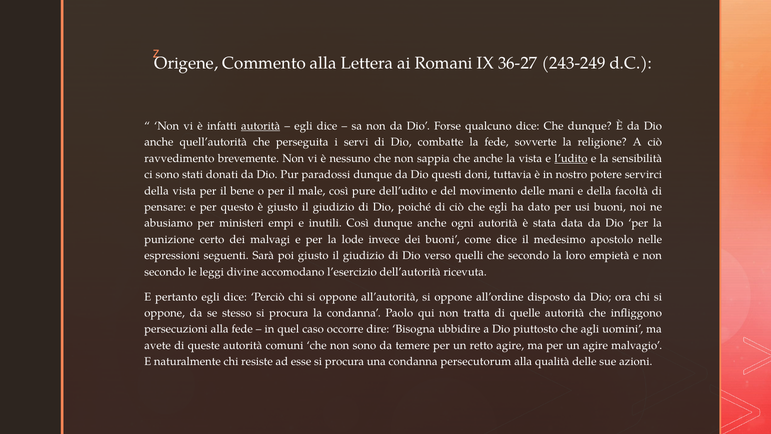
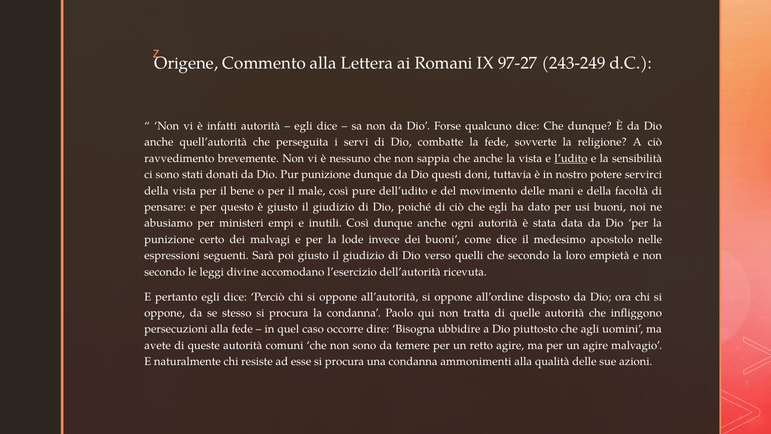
36-27: 36-27 -> 97-27
autorità at (261, 126) underline: present -> none
Pur paradossi: paradossi -> punizione
persecutorum: persecutorum -> ammonimenti
